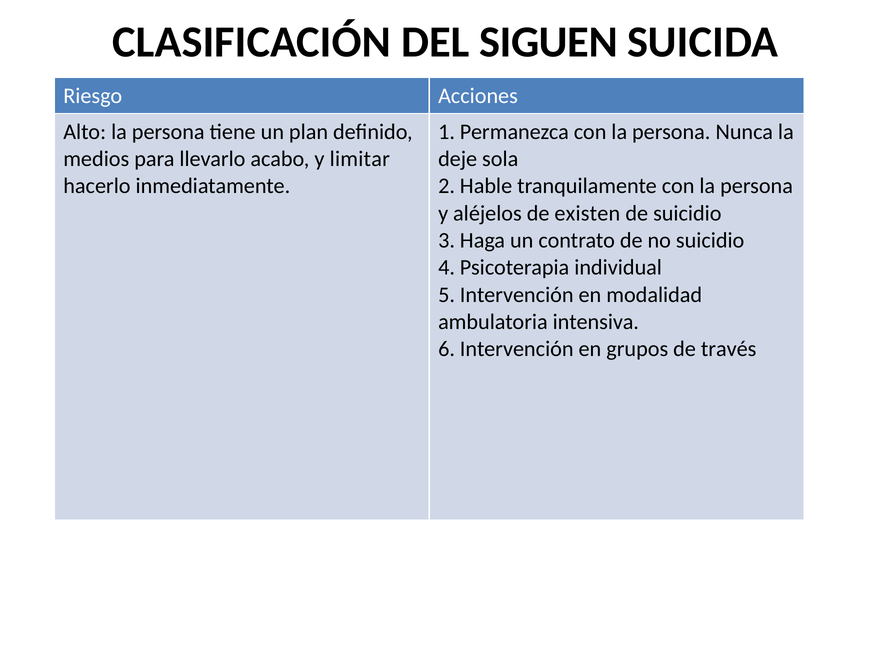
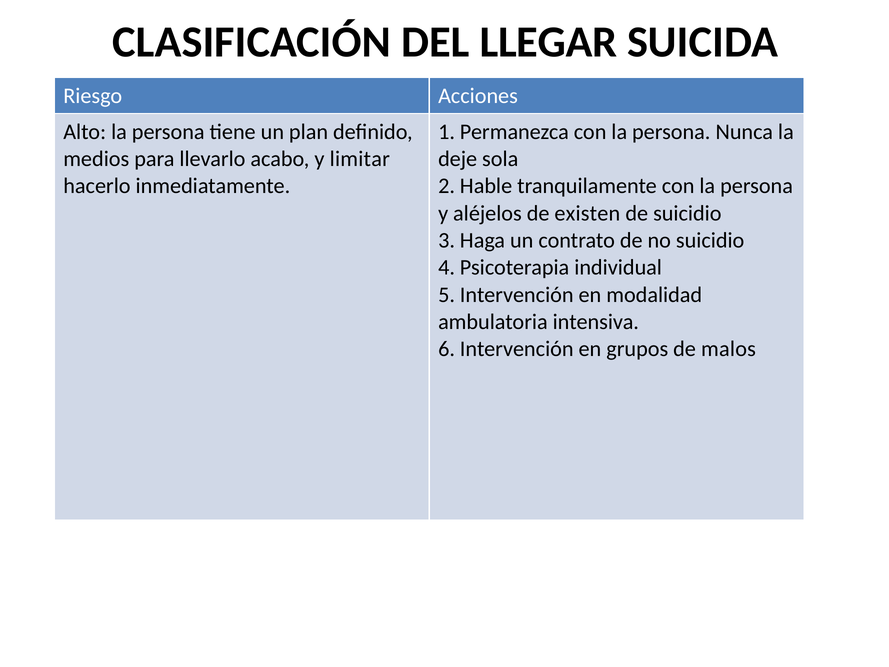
SIGUEN: SIGUEN -> LLEGAR
través: través -> malos
